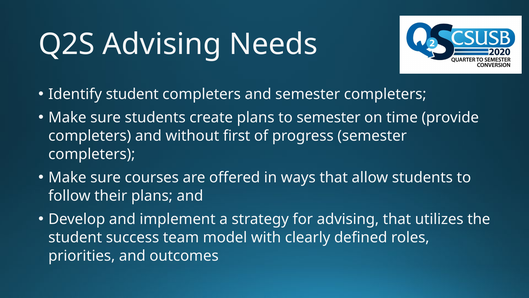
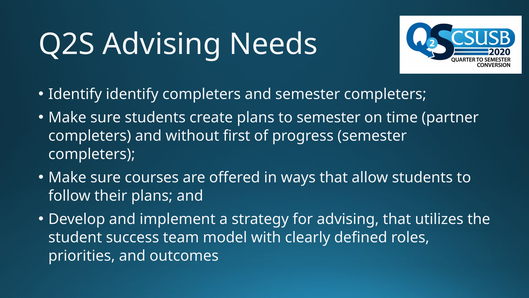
Identify student: student -> identify
provide: provide -> partner
